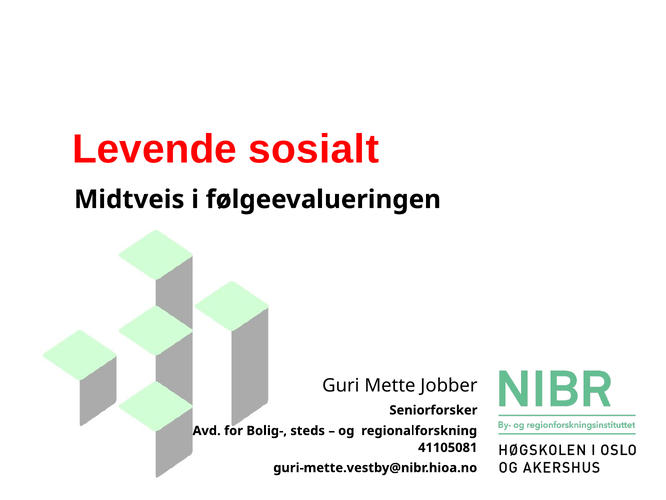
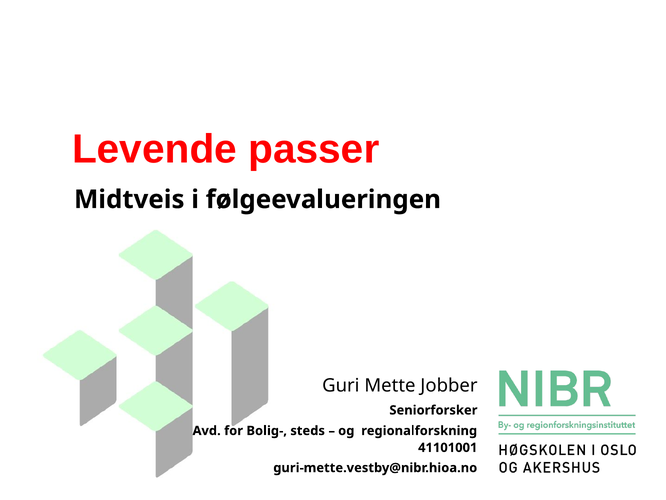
sosialt: sosialt -> passer
41105081: 41105081 -> 41101001
